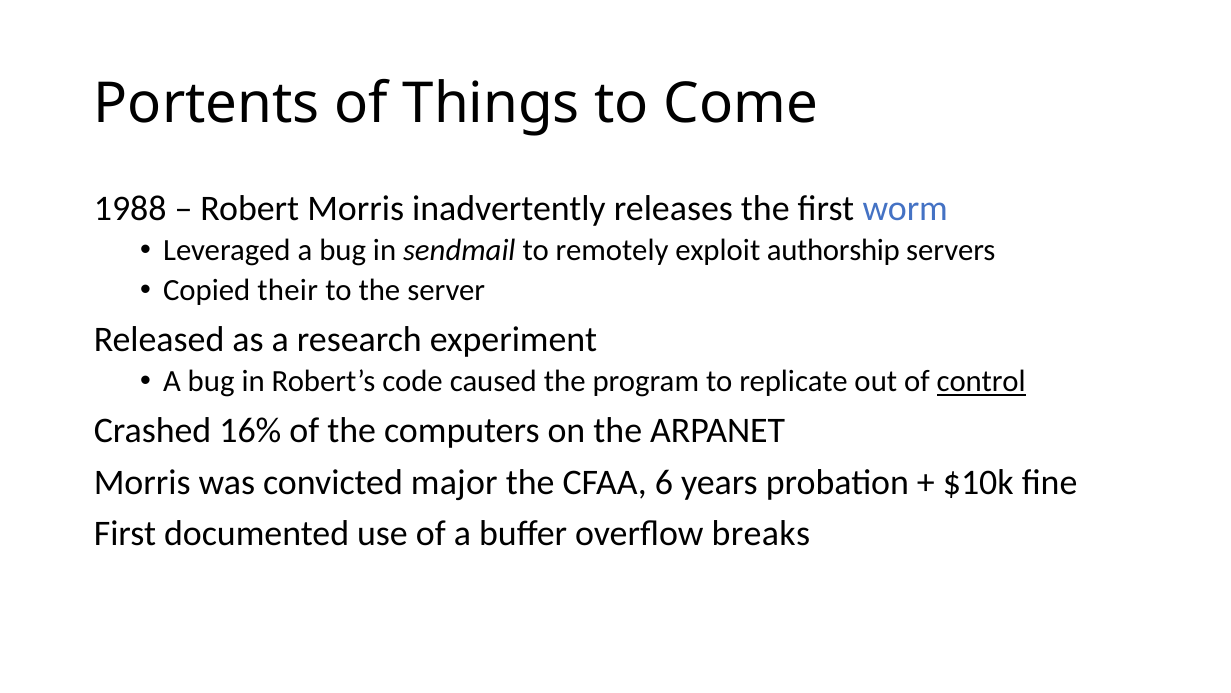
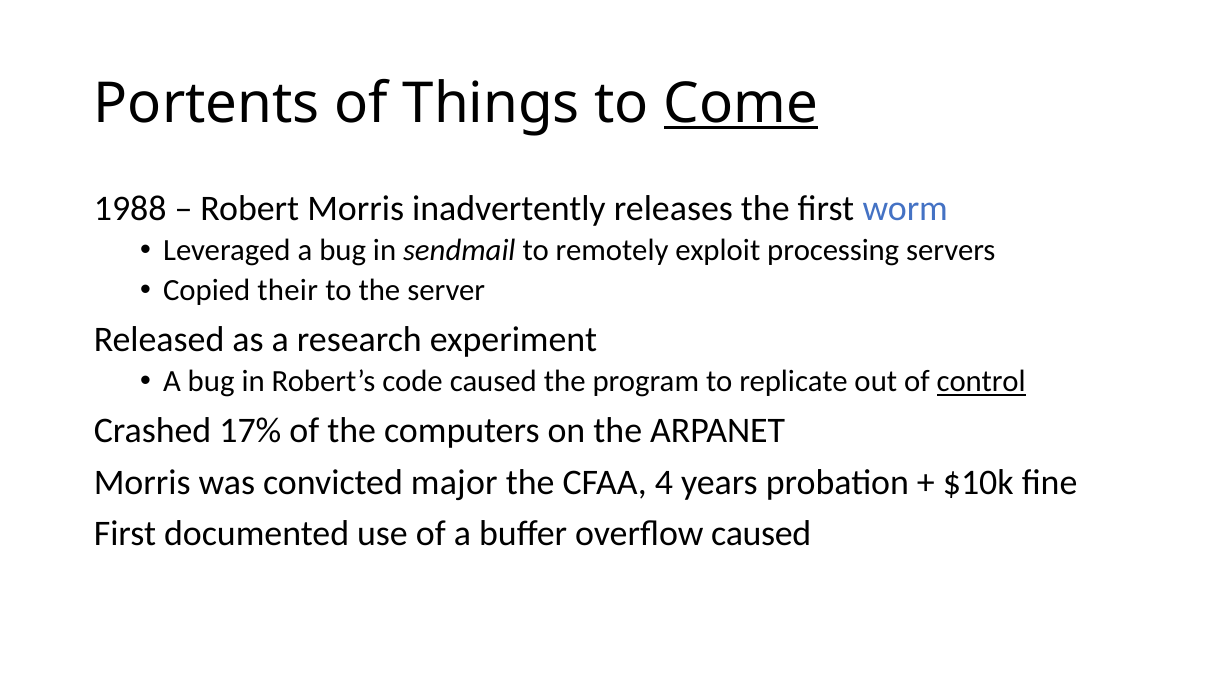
Come underline: none -> present
authorship: authorship -> processing
16%: 16% -> 17%
6: 6 -> 4
overflow breaks: breaks -> caused
